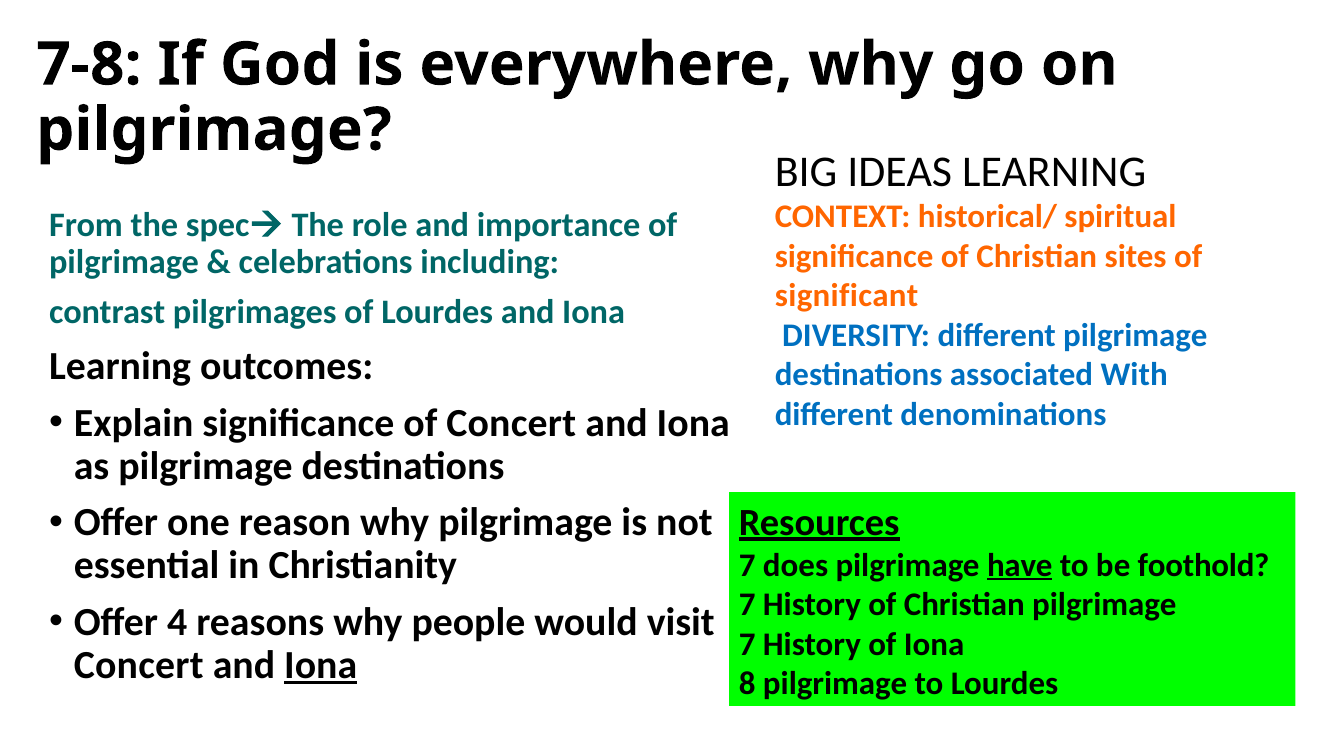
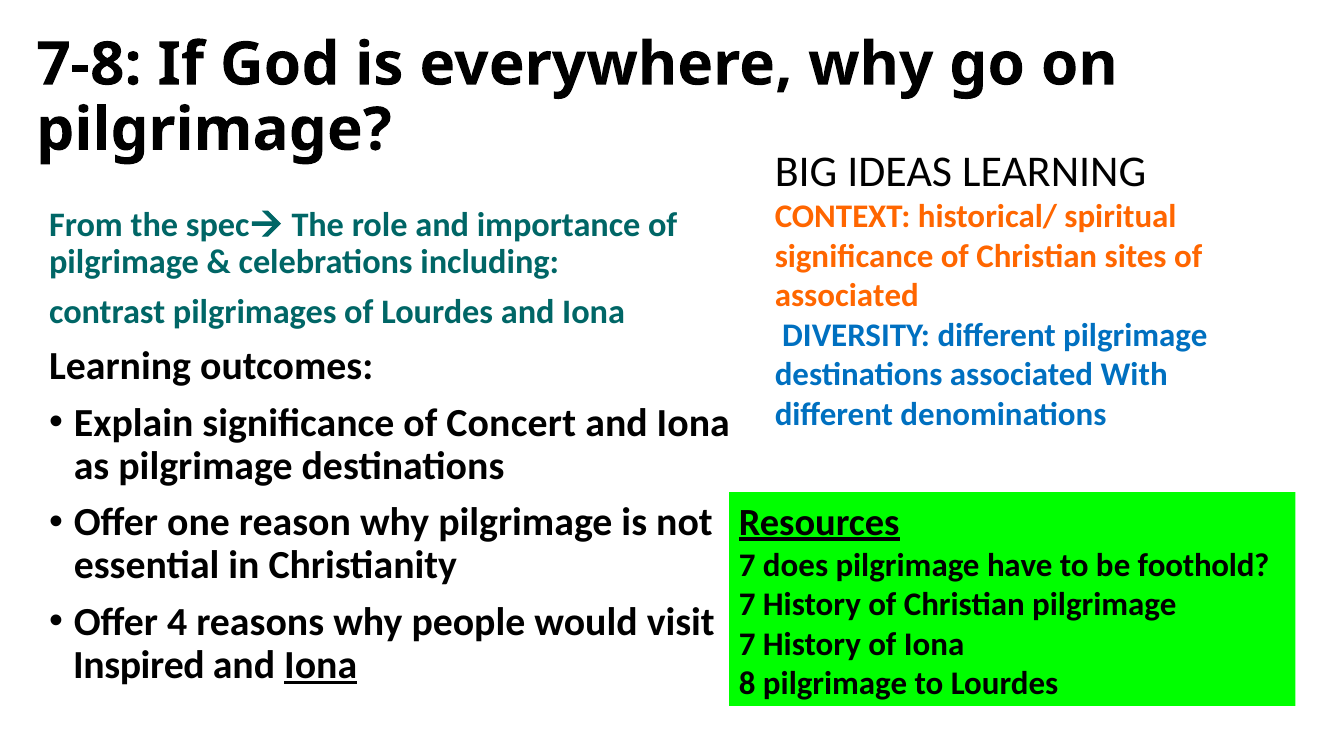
significant at (847, 296): significant -> associated
have underline: present -> none
Concert at (139, 666): Concert -> Inspired
